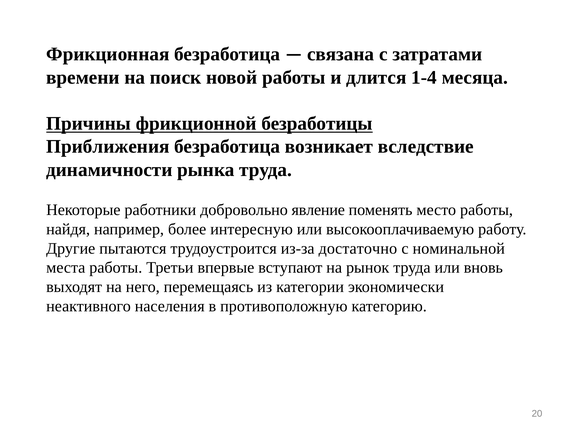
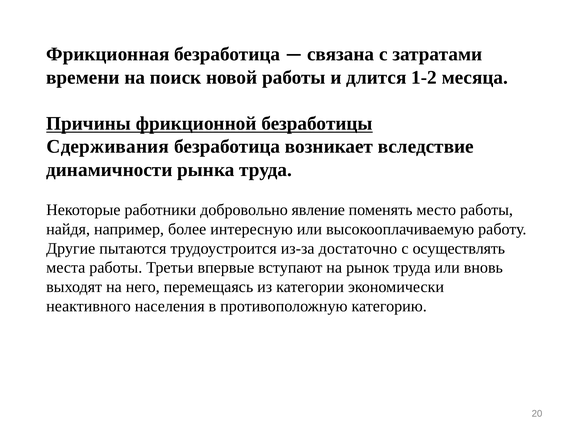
1-4: 1-4 -> 1-2
Приближения: Приближения -> Сдерживания
номинальной: номинальной -> осуществлять
